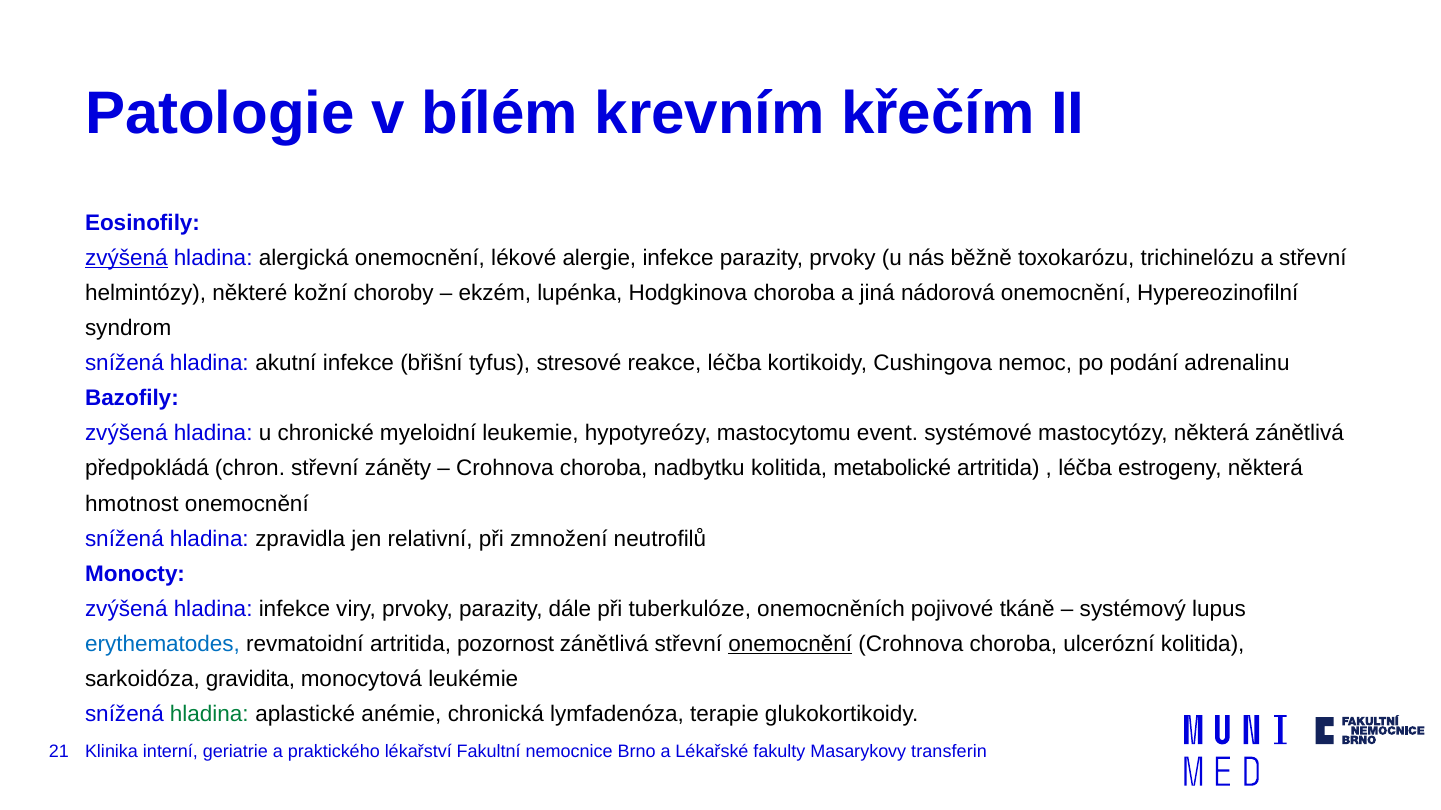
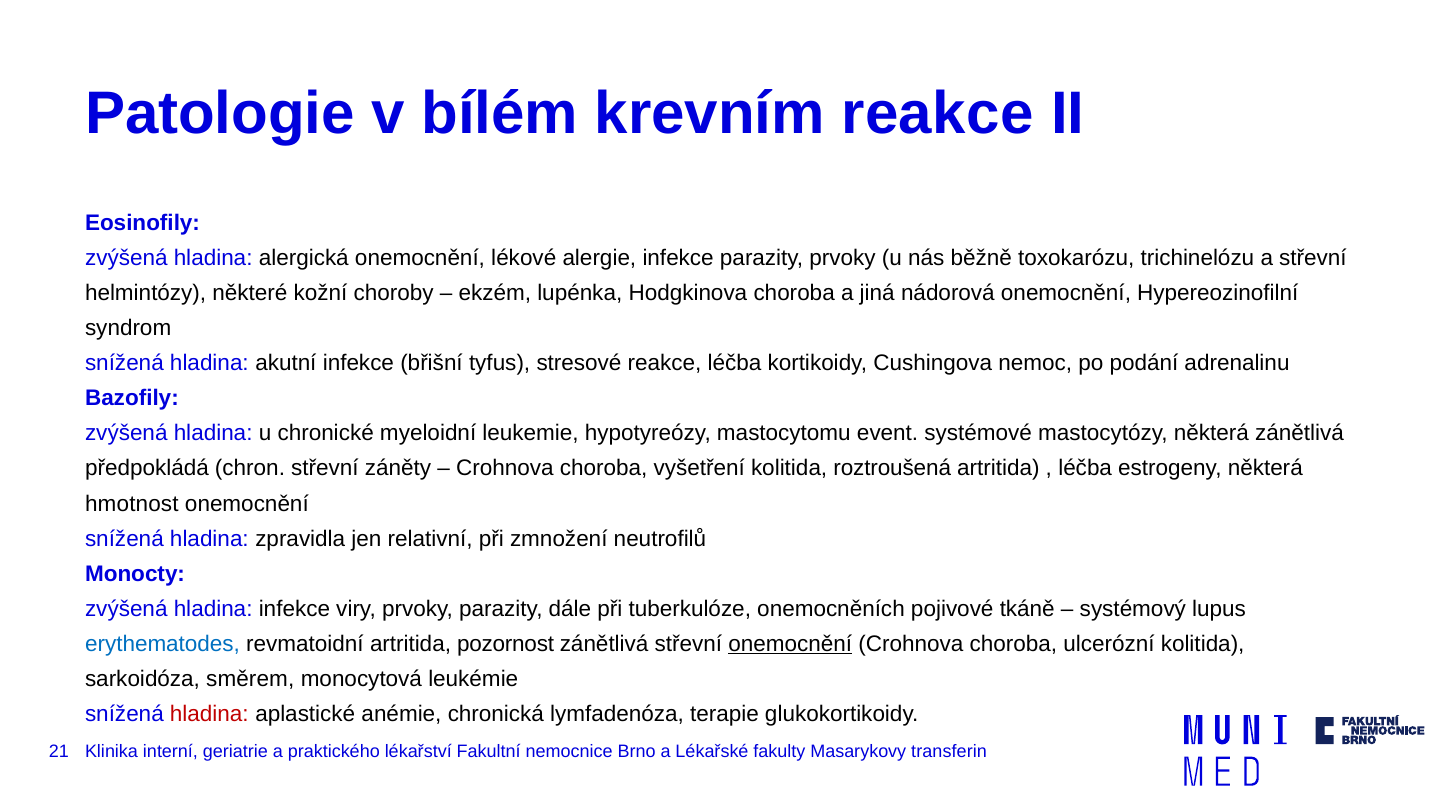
krevním křečím: křečím -> reakce
zvýšená at (126, 258) underline: present -> none
nadbytku: nadbytku -> vyšetření
metabolické: metabolické -> roztroušená
gravidita: gravidita -> směrem
hladina at (209, 715) colour: green -> red
